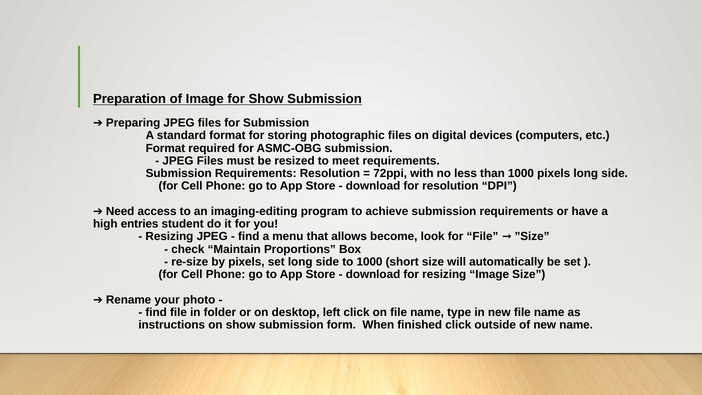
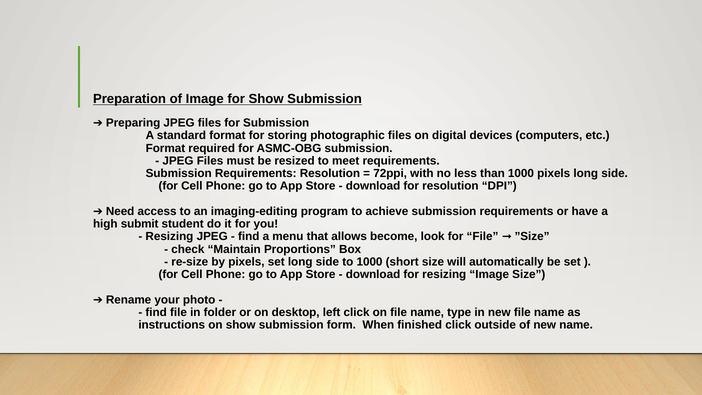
entries: entries -> submit
